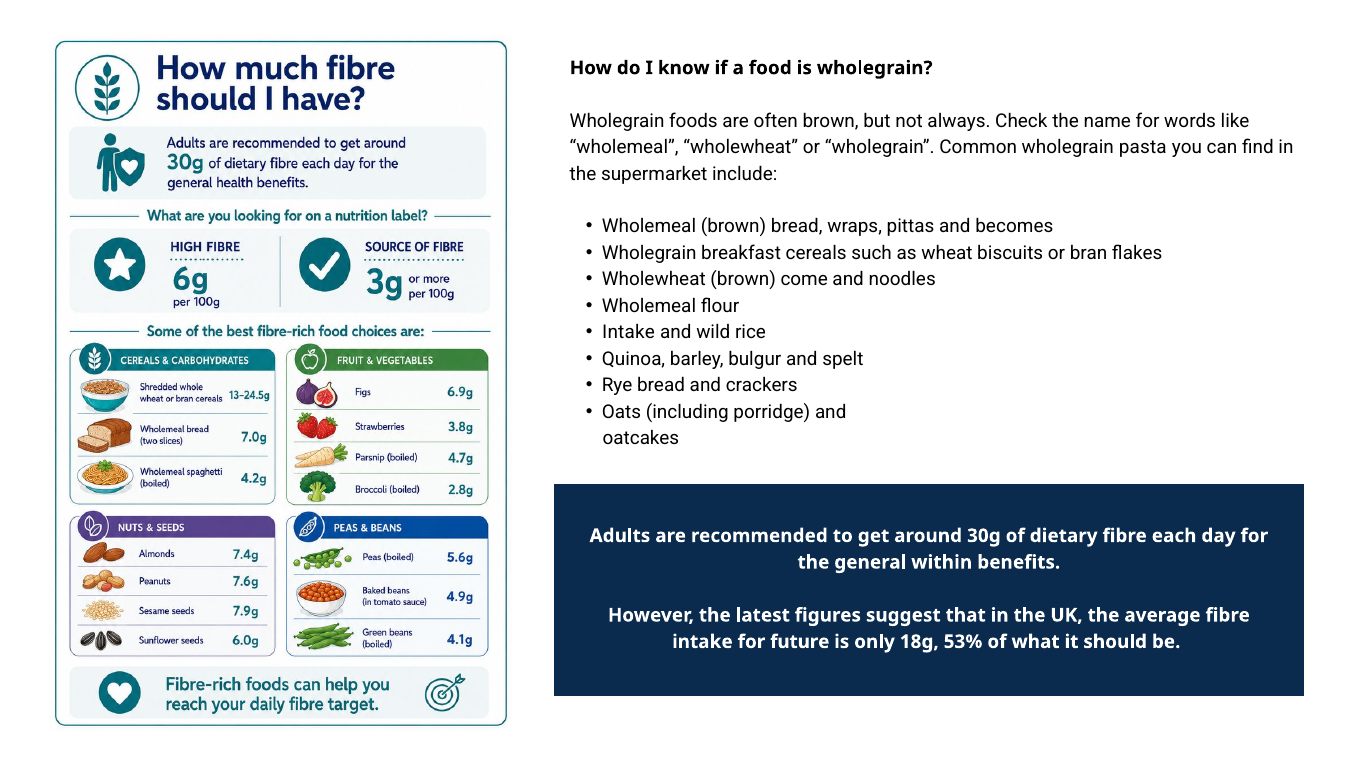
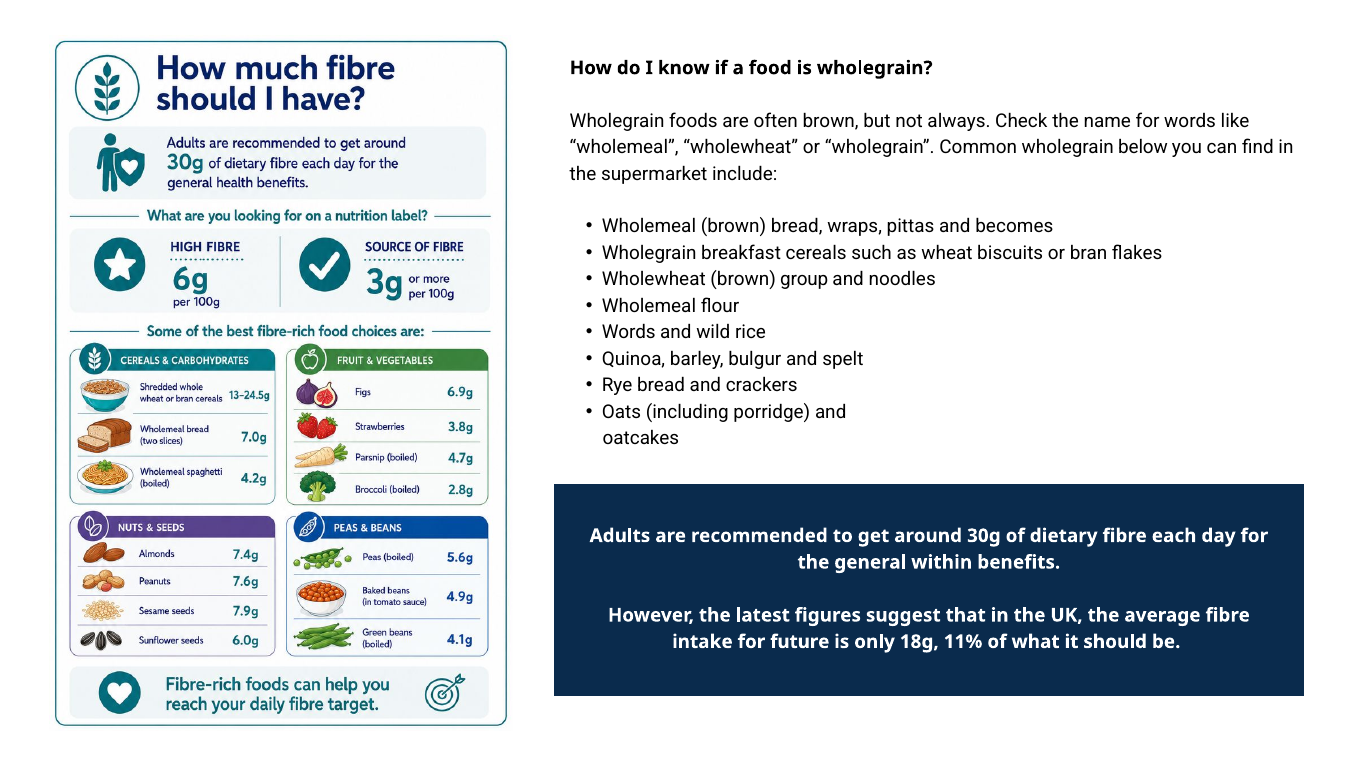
pasta: pasta -> below
come: come -> group
Intake at (629, 333): Intake -> Words
53%: 53% -> 11%
